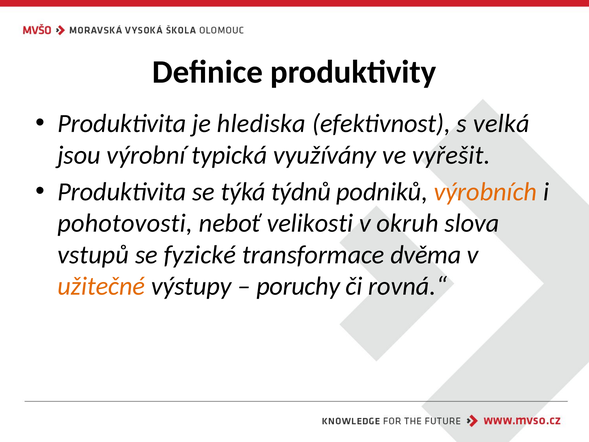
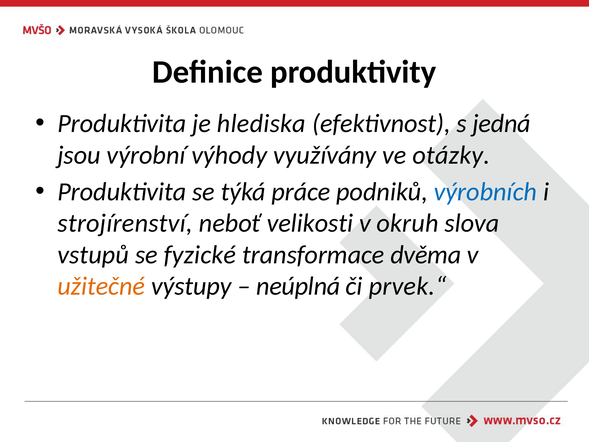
velká: velká -> jedná
typická: typická -> výhody
vyřešit: vyřešit -> otázky
týdnů: týdnů -> práce
výrobních colour: orange -> blue
pohotovosti: pohotovosti -> strojírenství
poruchy: poruchy -> neúplná
rovná.“: rovná.“ -> prvek.“
